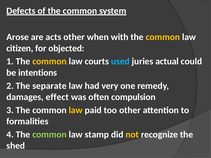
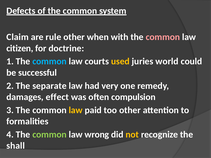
Arose: Arose -> Claim
acts: acts -> rule
common at (163, 37) colour: yellow -> pink
objected: objected -> doctrine
common at (49, 61) colour: yellow -> light blue
used colour: light blue -> yellow
actual: actual -> world
intentions: intentions -> successful
stamp: stamp -> wrong
shed: shed -> shall
